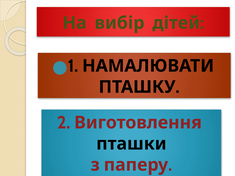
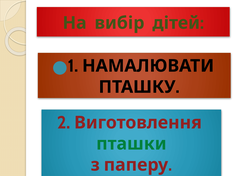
пташки colour: black -> green
